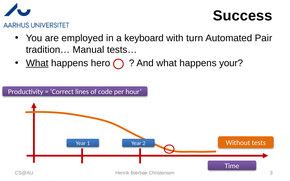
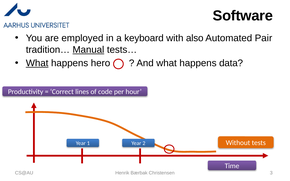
Success: Success -> Software
turn: turn -> also
Manual underline: none -> present
your: your -> data
